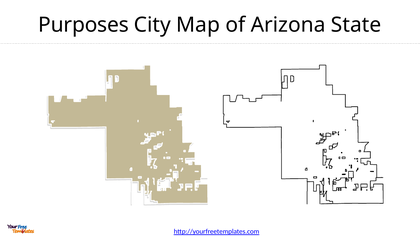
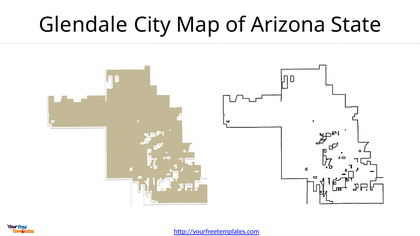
Purposes: Purposes -> Glendale
